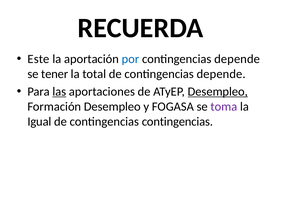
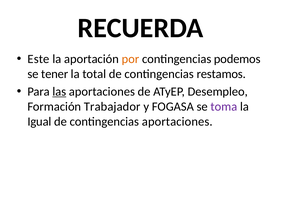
por colour: blue -> orange
depende at (237, 59): depende -> podemos
de contingencias depende: depende -> restamos
Desempleo at (218, 91) underline: present -> none
Formación Desempleo: Desempleo -> Trabajador
contingencias contingencias: contingencias -> aportaciones
